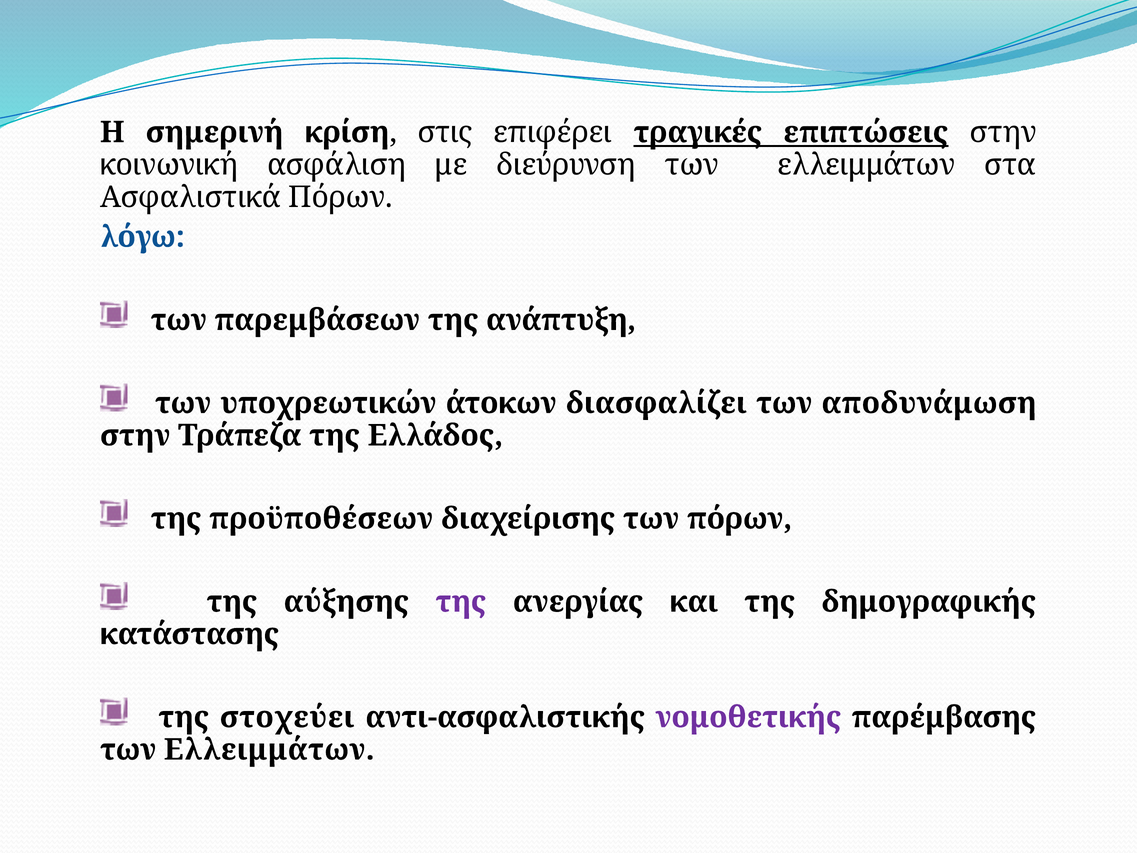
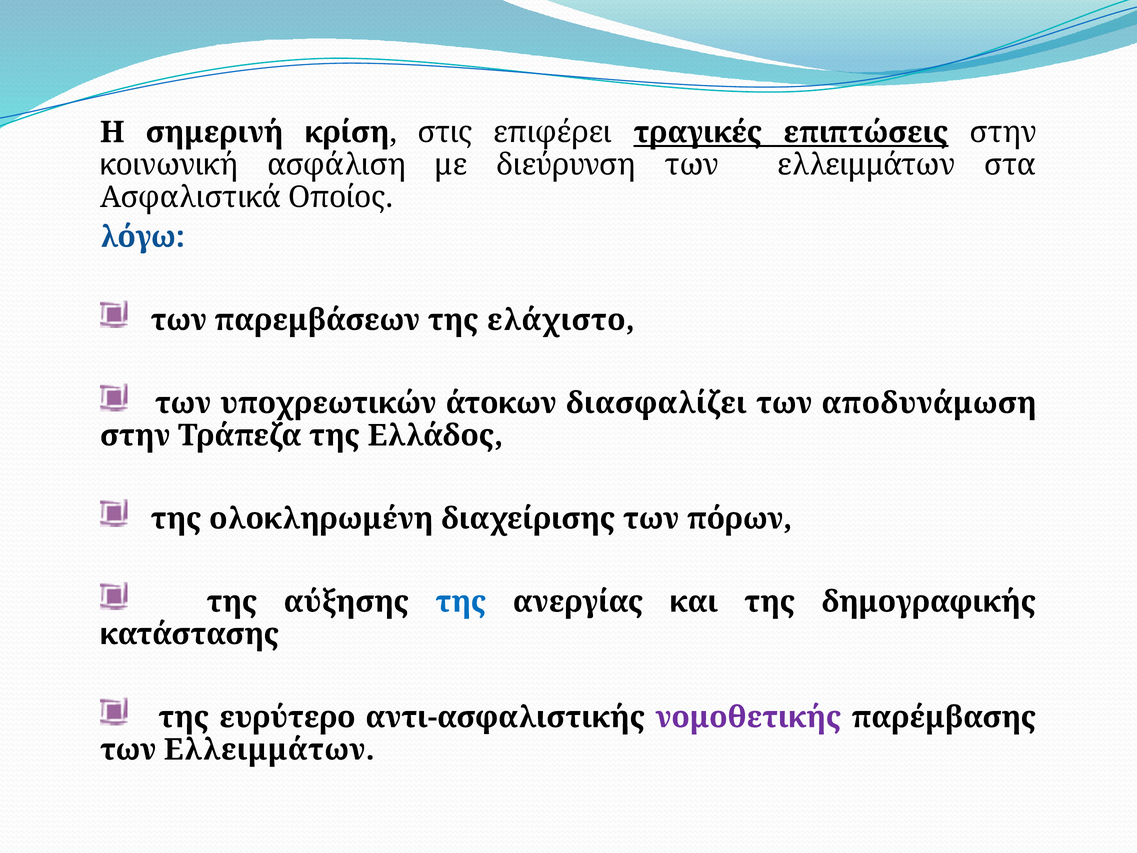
Ασφαλιστικά Πόρων: Πόρων -> Οποίος
ανάπτυξη: ανάπτυξη -> ελάχιστο
προϋποθέσεων: προϋποθέσεων -> ολοκληρωμένη
της at (461, 602) colour: purple -> blue
στοχεύει: στοχεύει -> ευρύτερο
